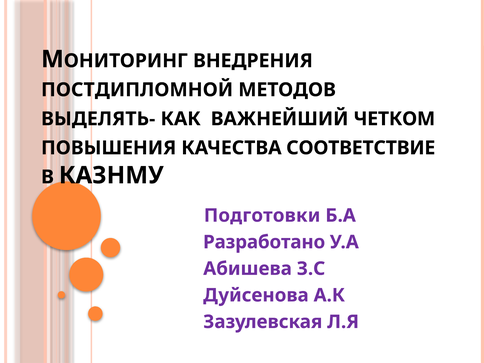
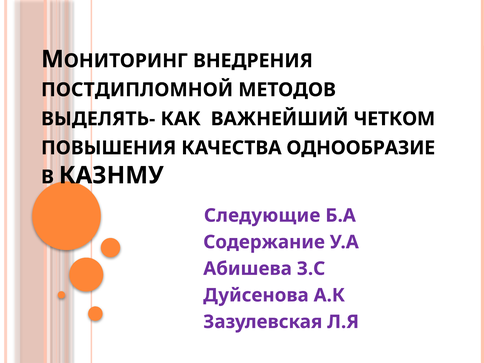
СООТВЕТСТВИЕ: СООТВЕТСТВИЕ -> ОДНООБРАЗИЕ
Подготовки: Подготовки -> Следующие
Разработано: Разработано -> Содержание
